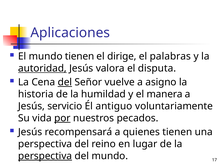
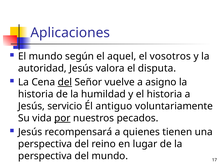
mundo tienen: tienen -> según
dirige: dirige -> aquel
palabras: palabras -> vosotros
autoridad underline: present -> none
el manera: manera -> historia
perspectiva at (45, 156) underline: present -> none
